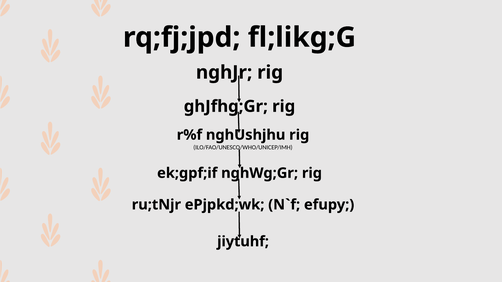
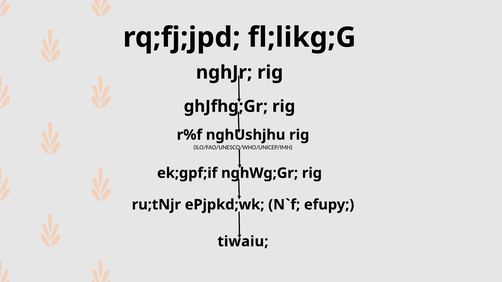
jiytuhf: jiytuhf -> tiwaiu
